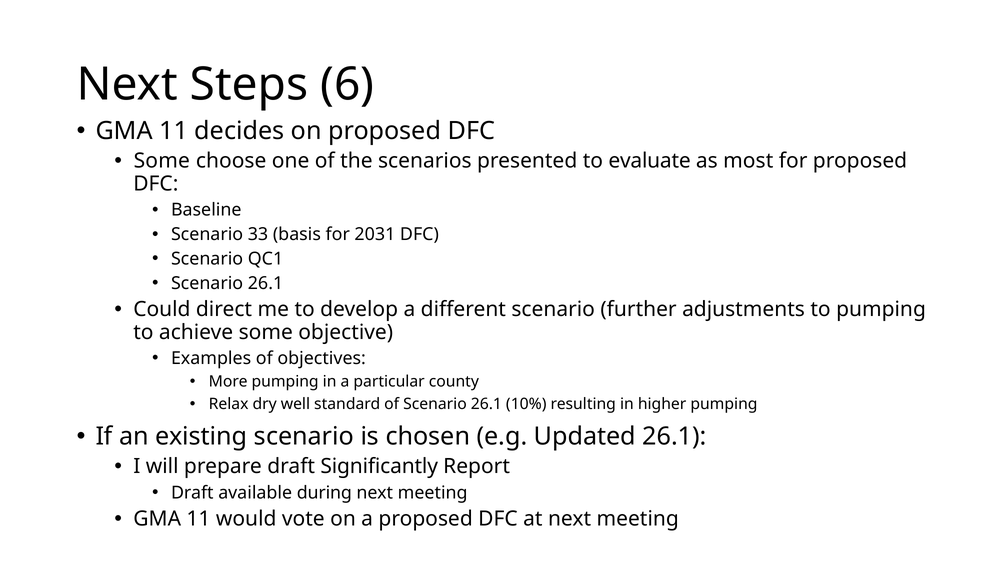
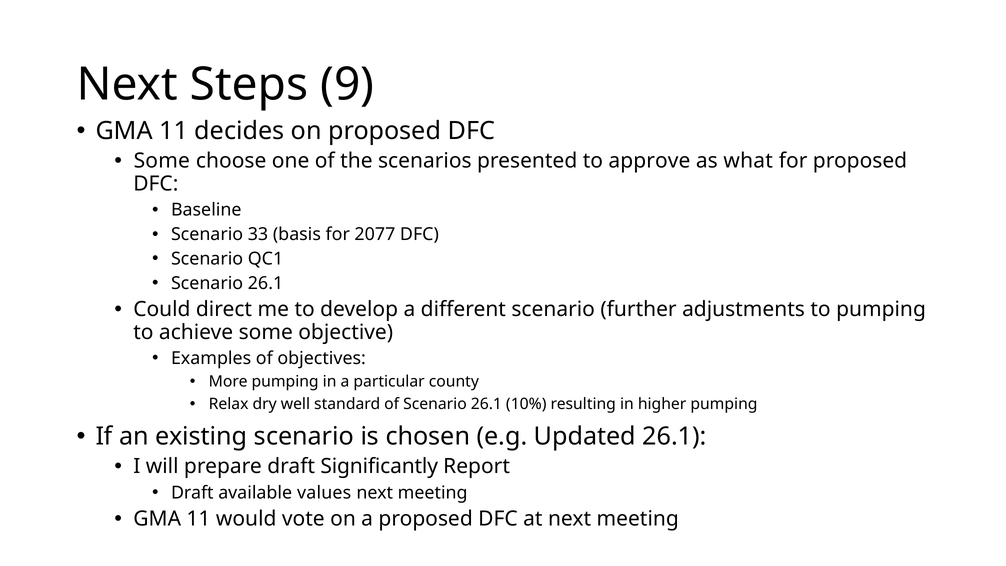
6: 6 -> 9
evaluate: evaluate -> approve
most: most -> what
2031: 2031 -> 2077
during: during -> values
